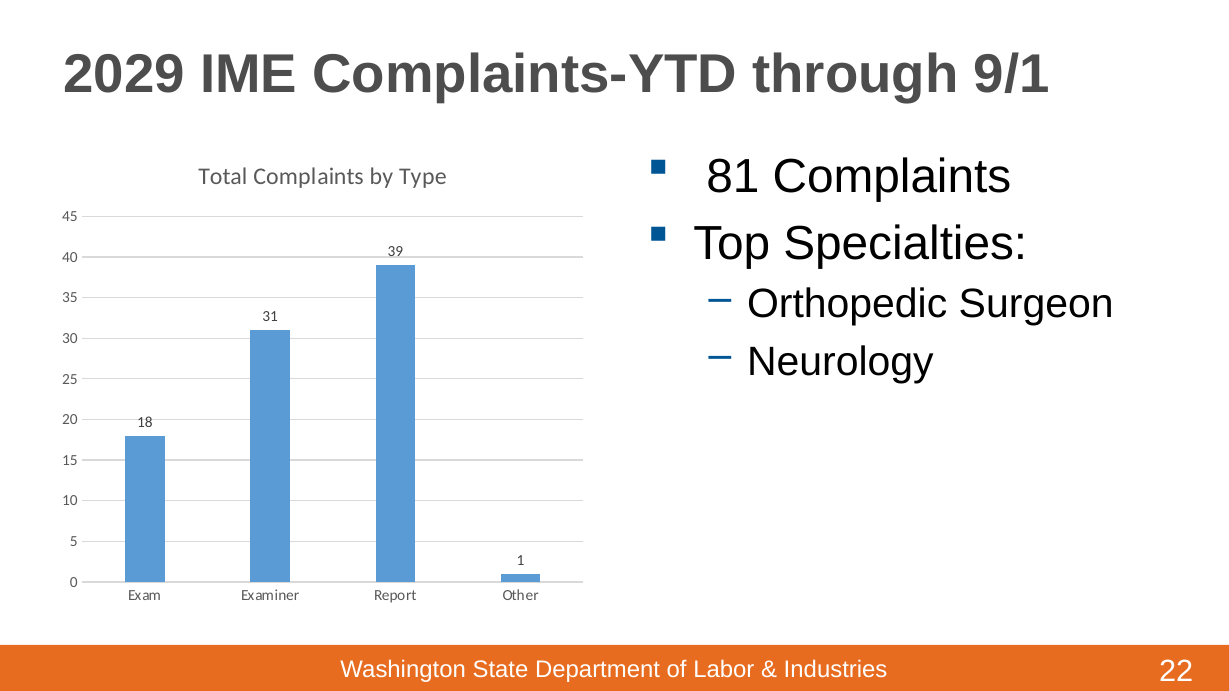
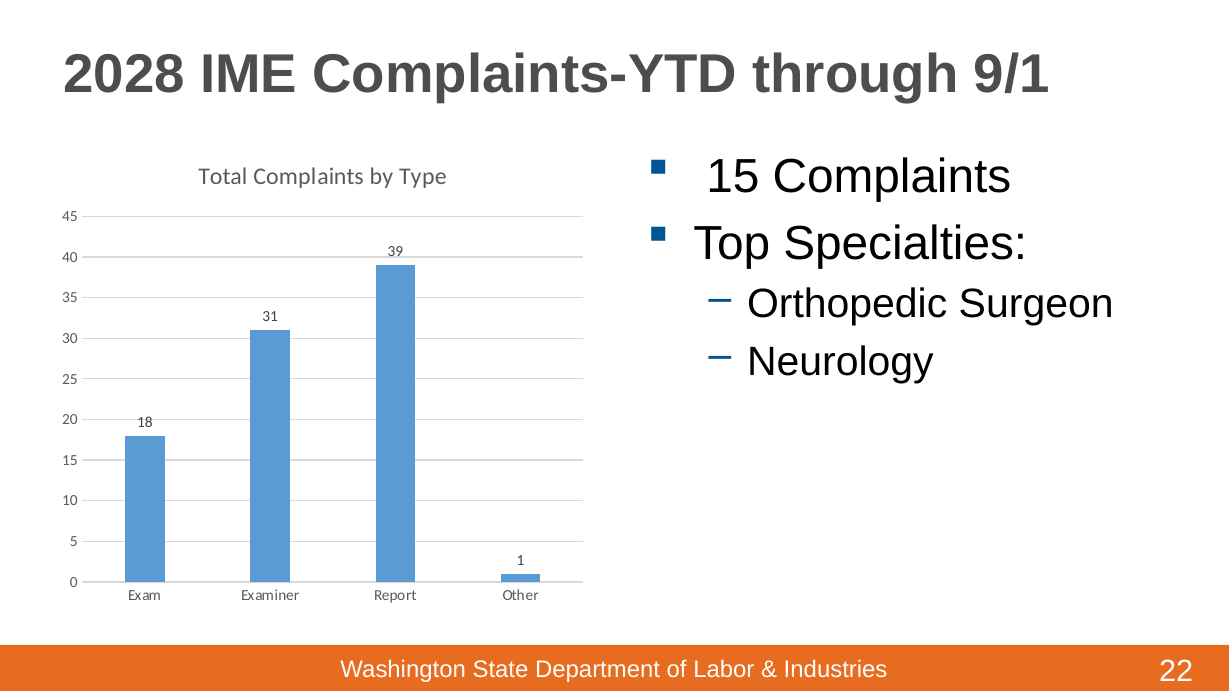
2029: 2029 -> 2028
81 at (733, 176): 81 -> 15
